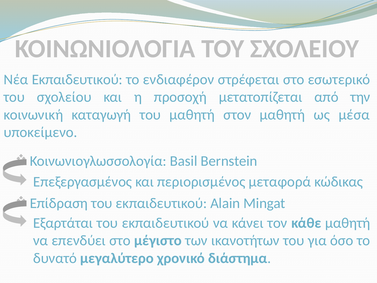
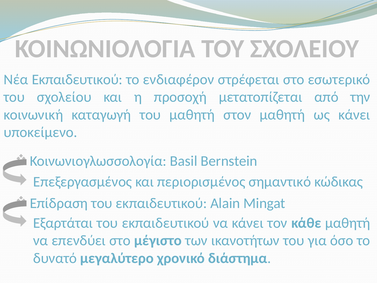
ως μέσα: μέσα -> κάνει
μεταφορά: μεταφορά -> σημαντικό
